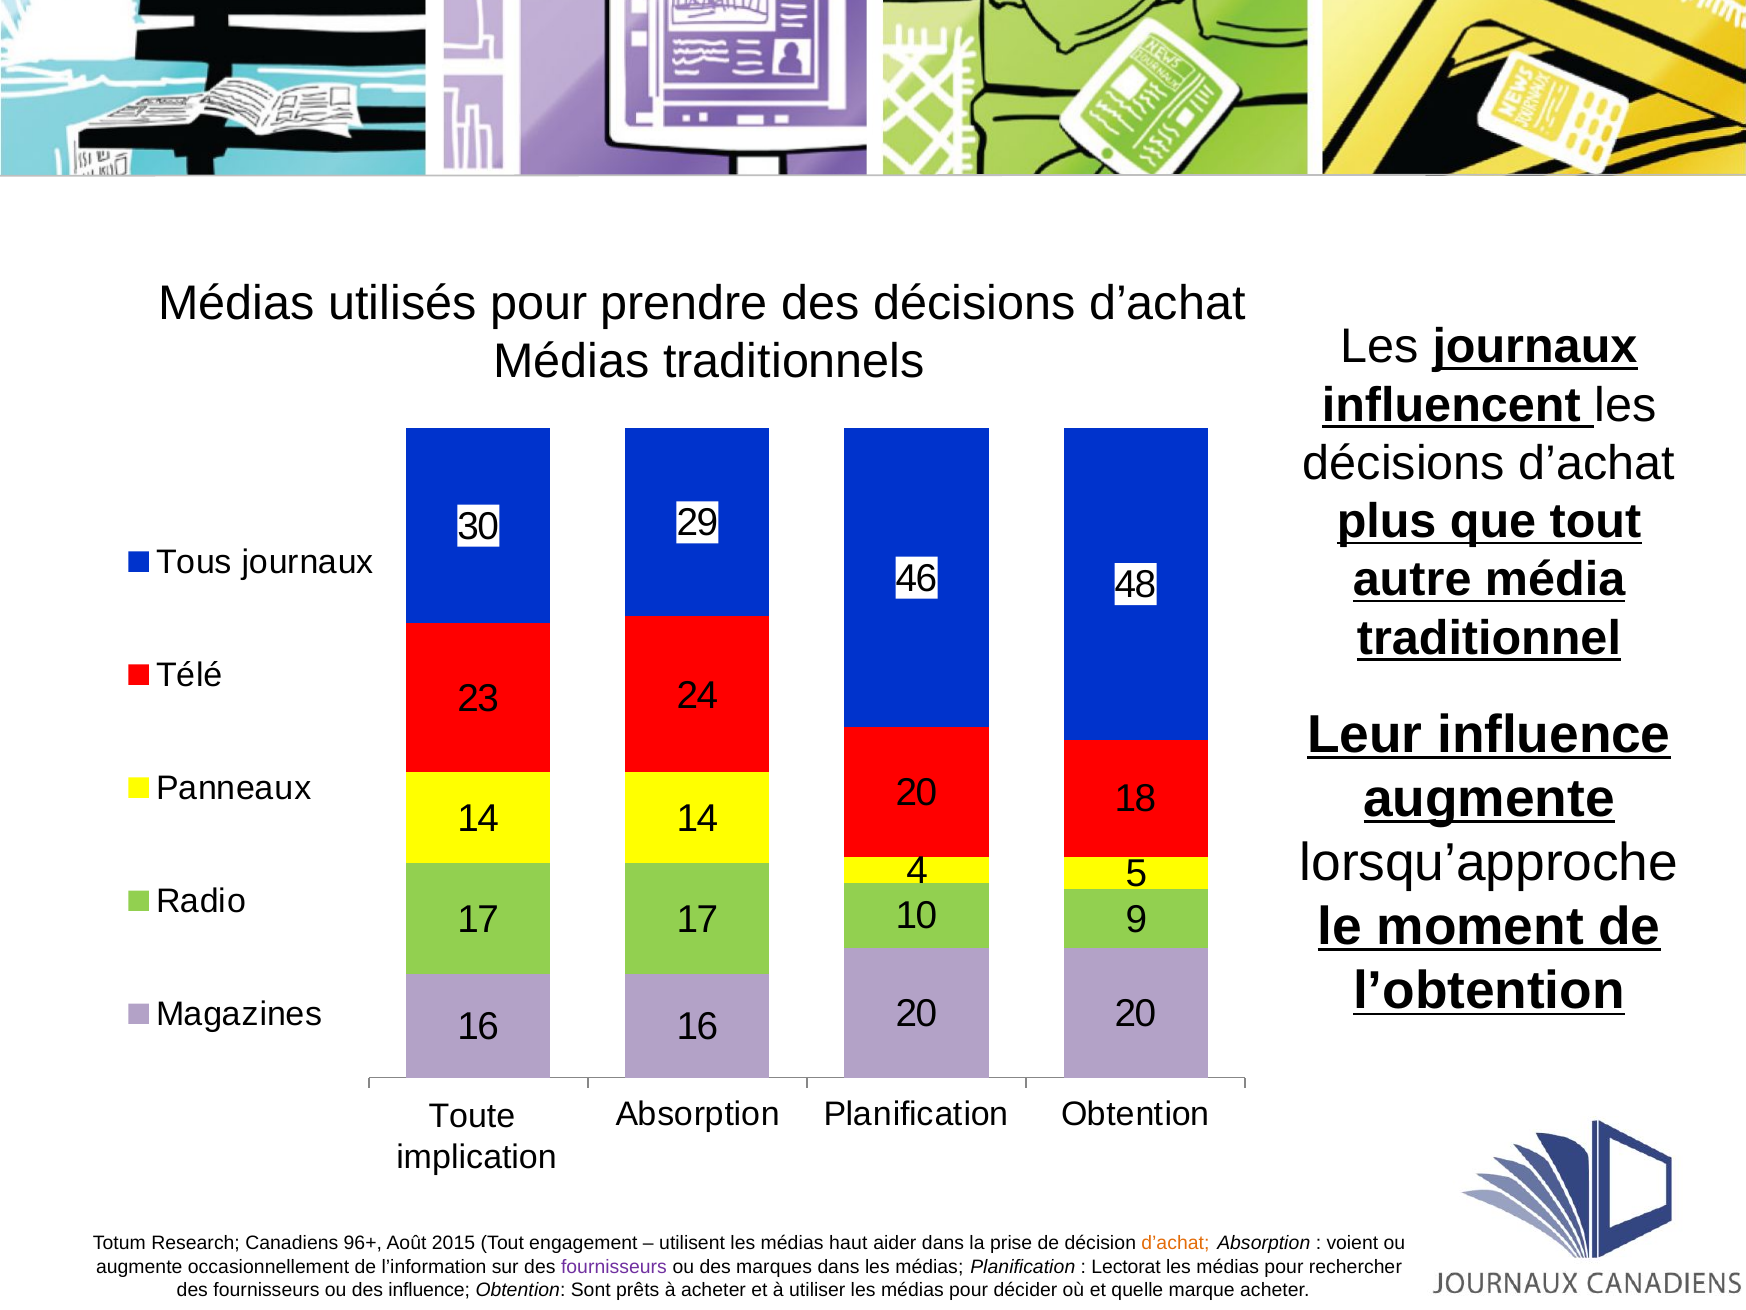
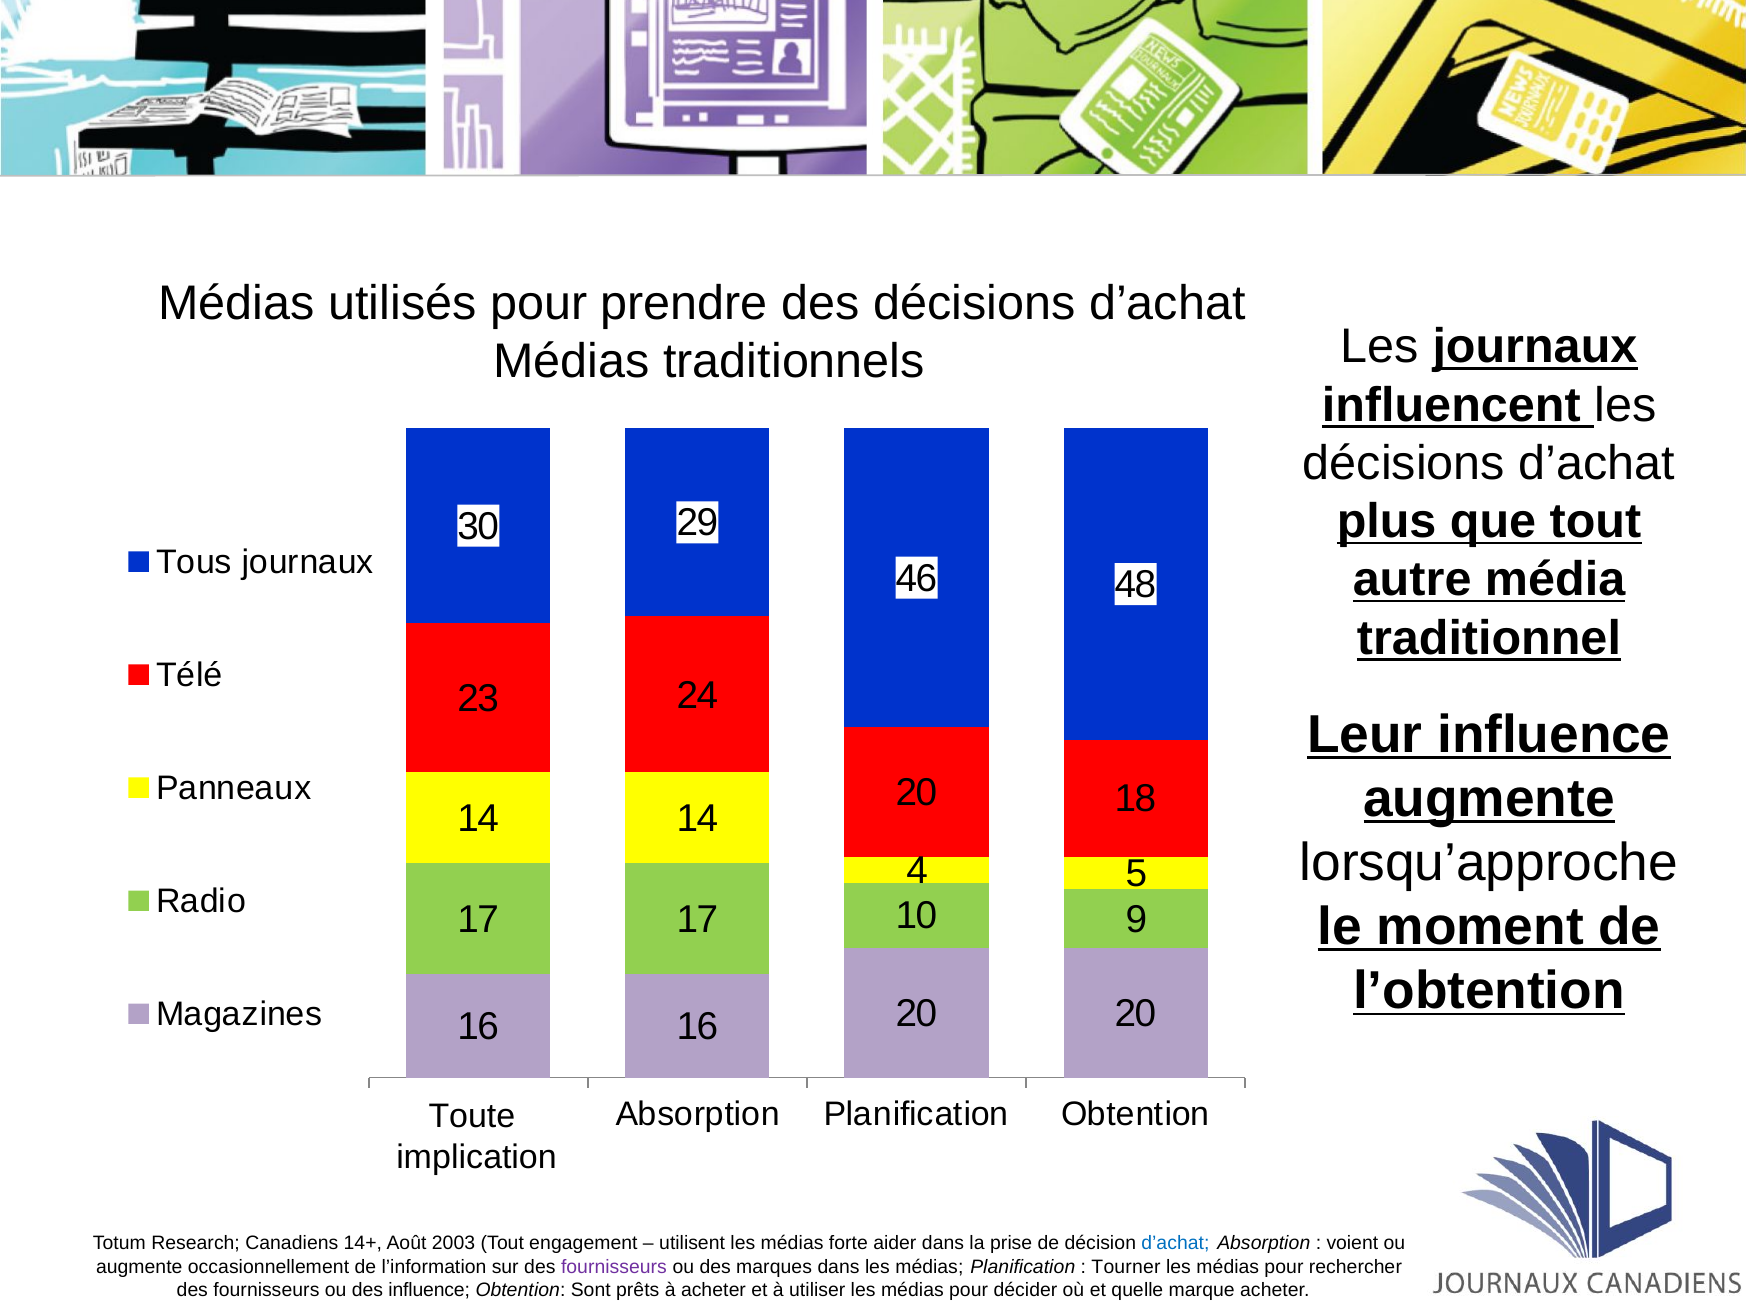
96+: 96+ -> 14+
2015: 2015 -> 2003
haut: haut -> forte
d’achat at (1175, 1243) colour: orange -> blue
Lectorat: Lectorat -> Tourner
